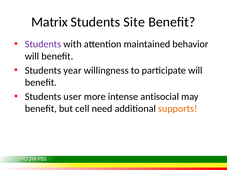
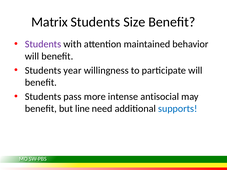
Site: Site -> Size
user: user -> pass
cell: cell -> line
supports colour: orange -> blue
